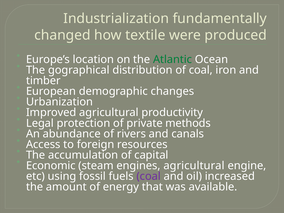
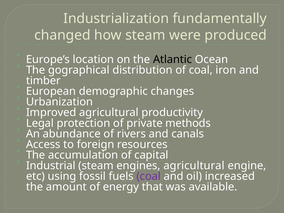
how textile: textile -> steam
Atlantic colour: green -> black
Economic: Economic -> Industrial
